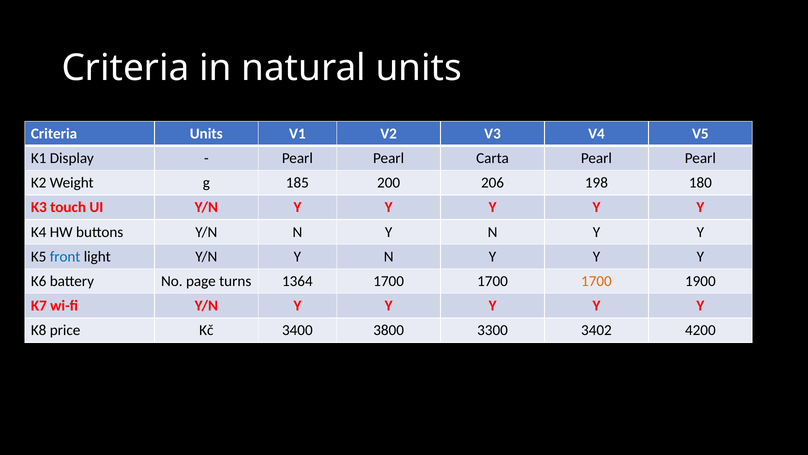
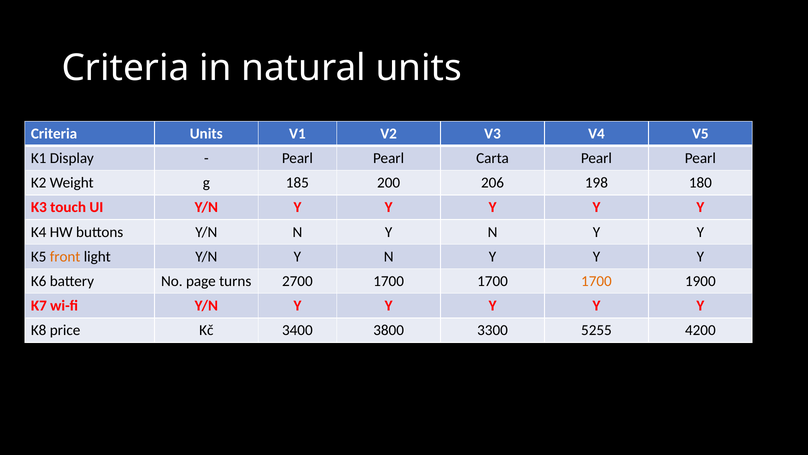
front colour: blue -> orange
1364: 1364 -> 2700
3402: 3402 -> 5255
